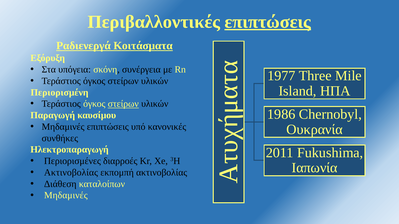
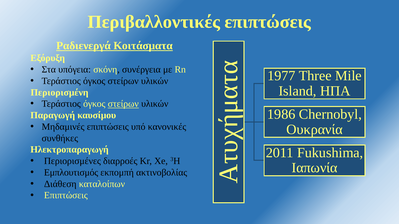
επιπτώσεις at (268, 22) underline: present -> none
Ακτινοβολίας at (71, 173): Ακτινοβολίας -> Εμπλουτισμός
Μηδαμινές at (66, 196): Μηδαμινές -> Επιπτώσεις
